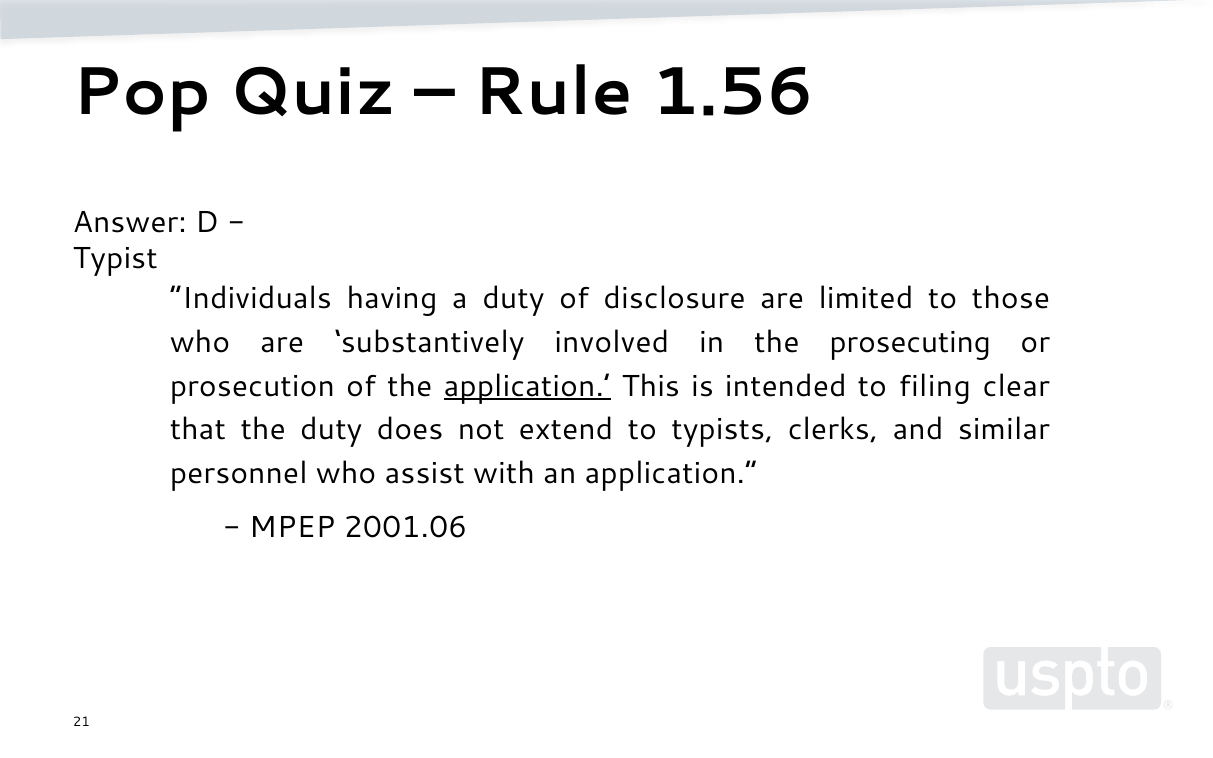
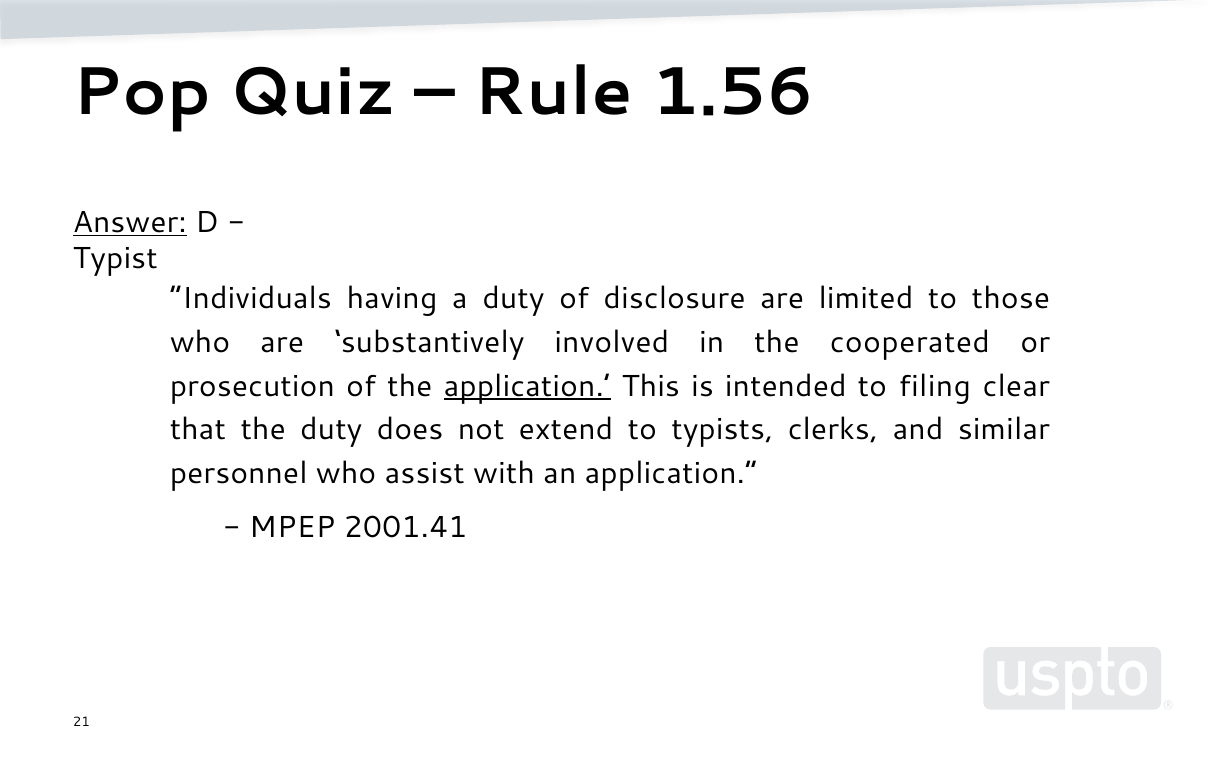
Answer underline: none -> present
prosecuting: prosecuting -> cooperated
2001.06: 2001.06 -> 2001.41
